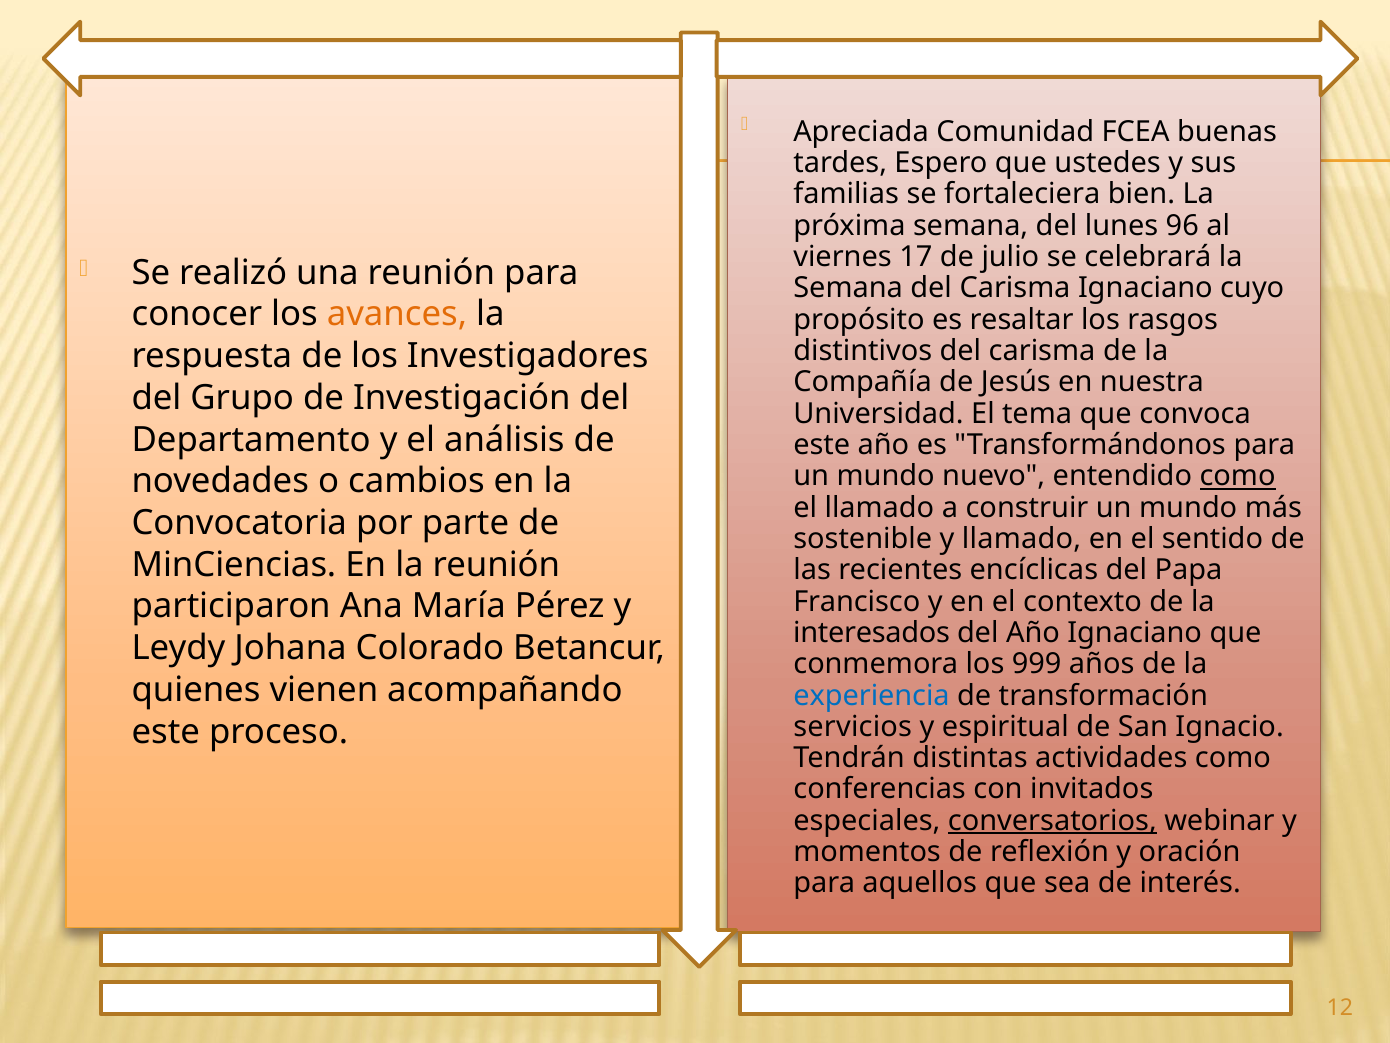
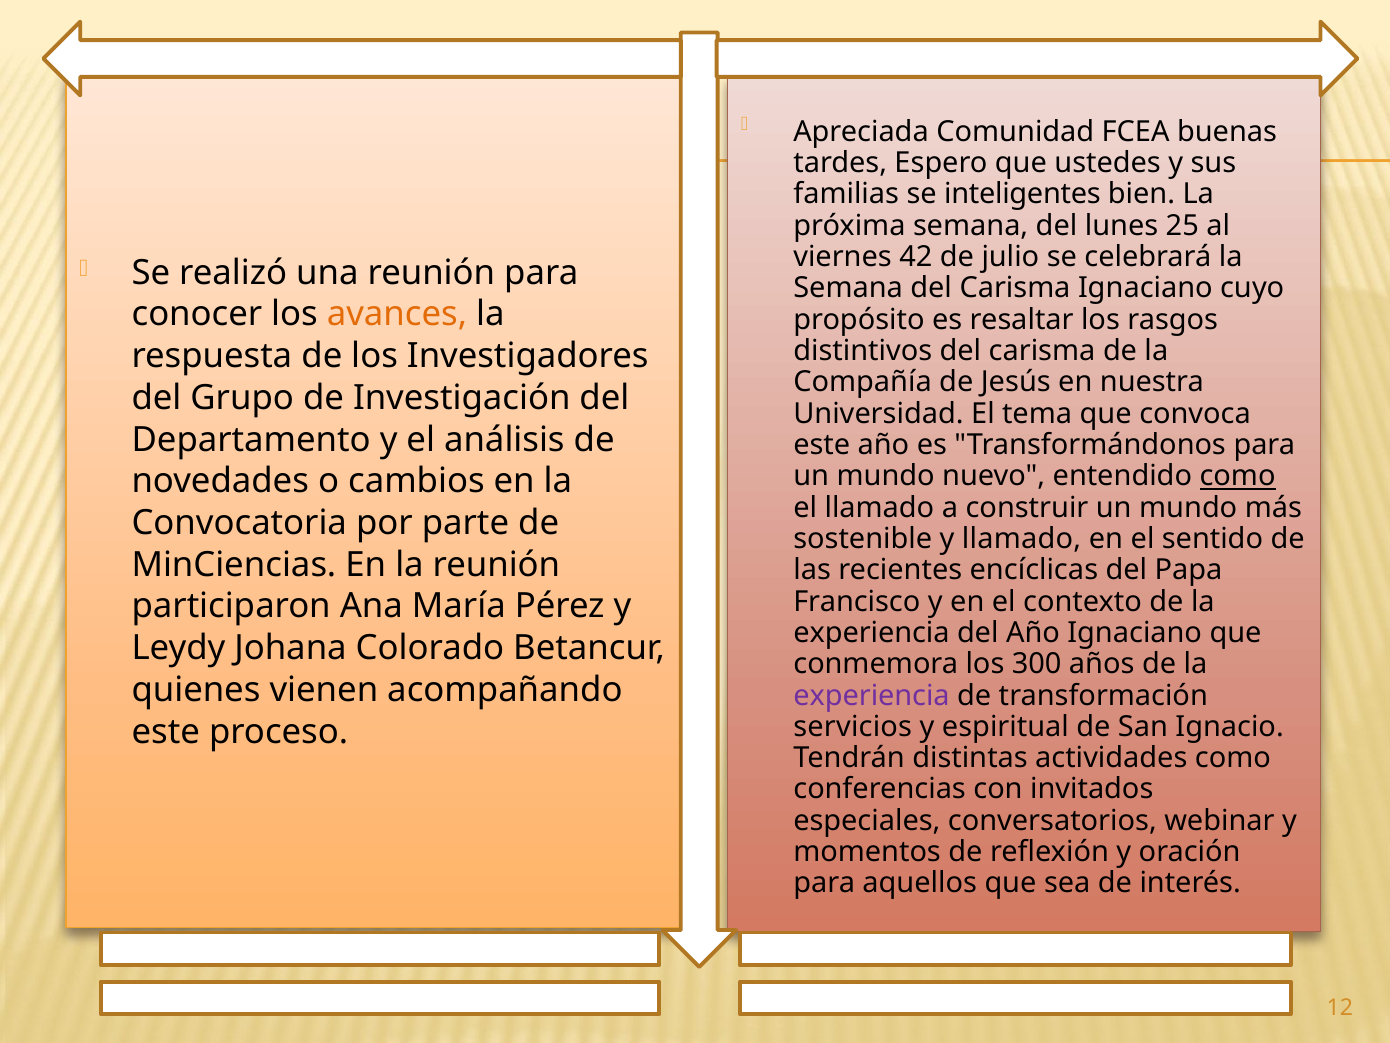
fortaleciera: fortaleciera -> inteligentes
96: 96 -> 25
17: 17 -> 42
interesados at (872, 633): interesados -> experiencia
999: 999 -> 300
experiencia at (872, 695) colour: blue -> purple
conversatorios underline: present -> none
